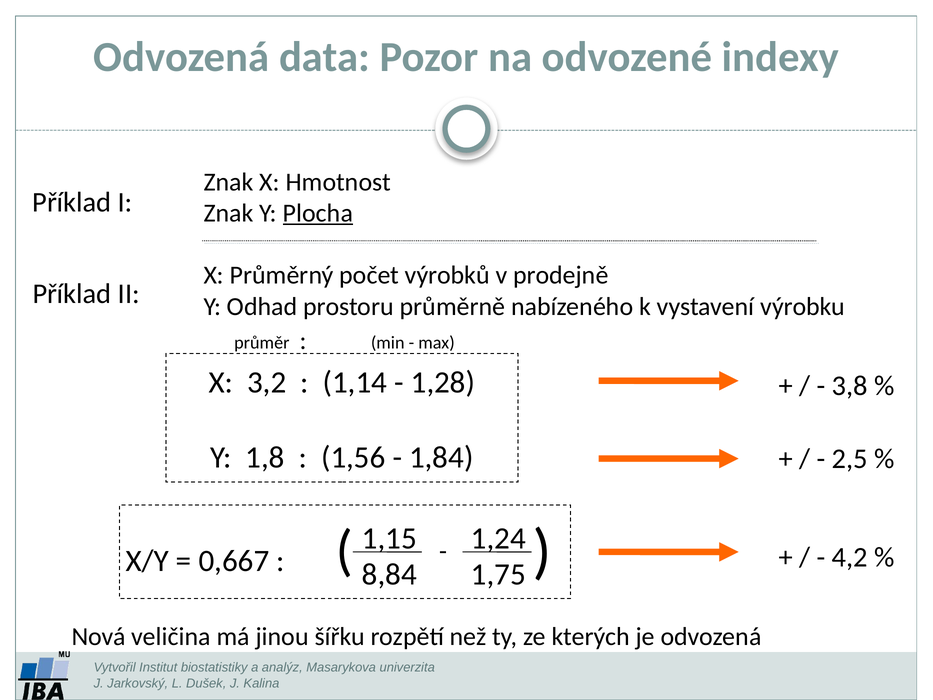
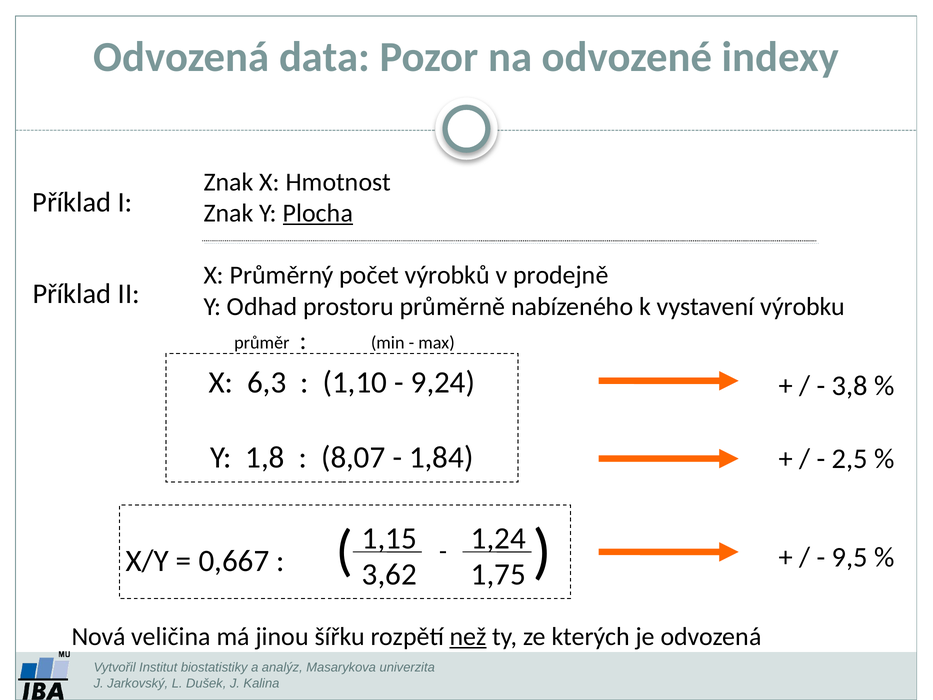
3,2: 3,2 -> 6,3
1,14: 1,14 -> 1,10
1,28: 1,28 -> 9,24
1,56: 1,56 -> 8,07
4,2: 4,2 -> 9,5
8,84: 8,84 -> 3,62
než underline: none -> present
